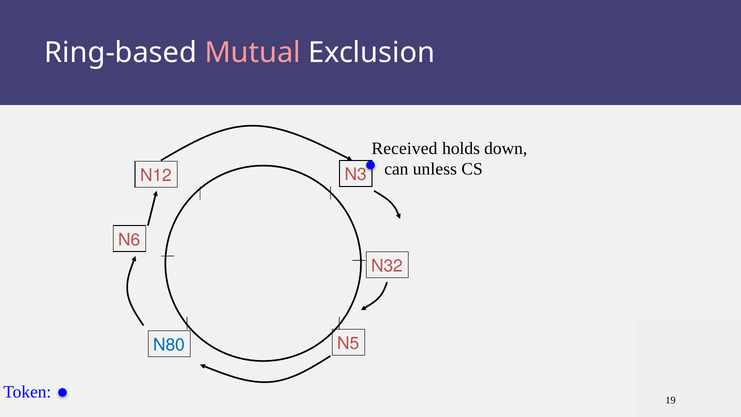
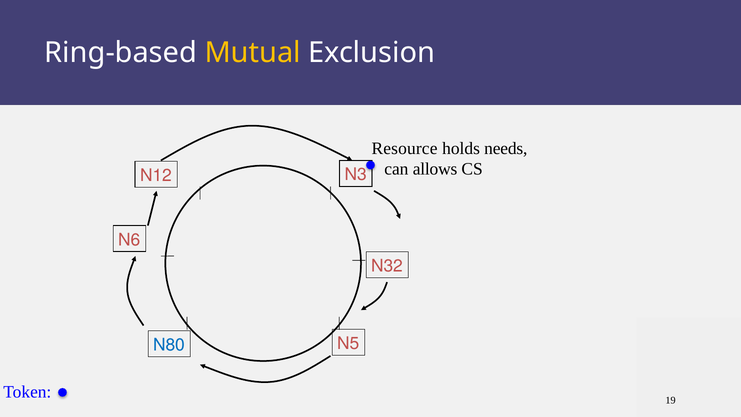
Mutual colour: pink -> yellow
Received: Received -> Resource
down: down -> needs
unless: unless -> allows
